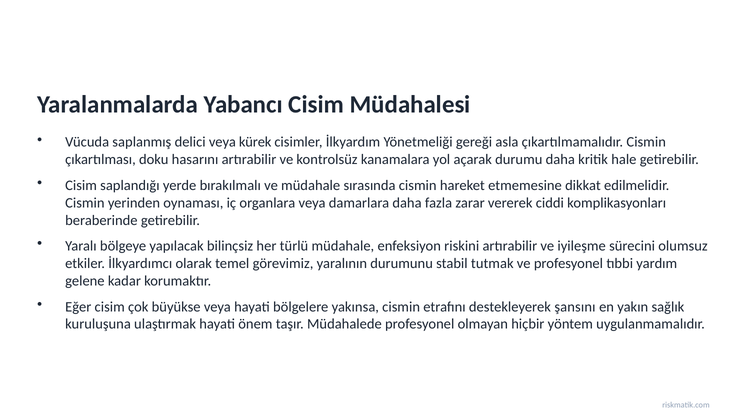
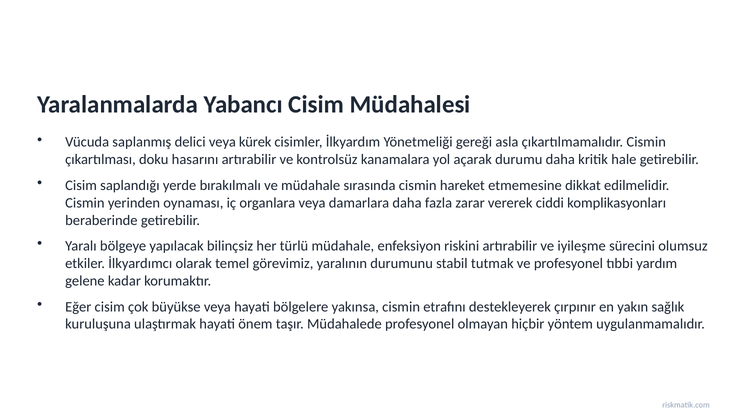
şansını: şansını -> çırpınır
